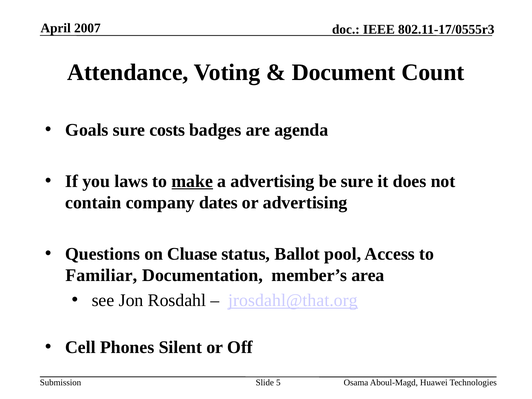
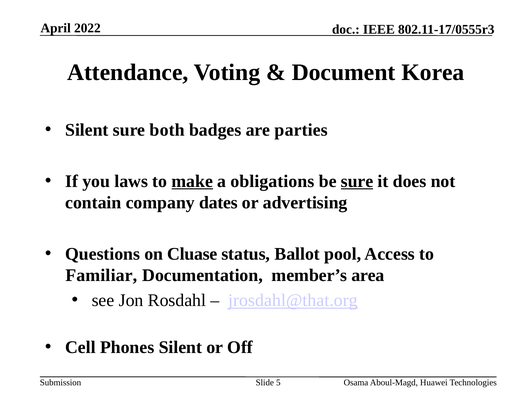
2007: 2007 -> 2022
Count: Count -> Korea
Goals at (87, 130): Goals -> Silent
costs: costs -> both
agenda: agenda -> parties
a advertising: advertising -> obligations
sure at (357, 181) underline: none -> present
